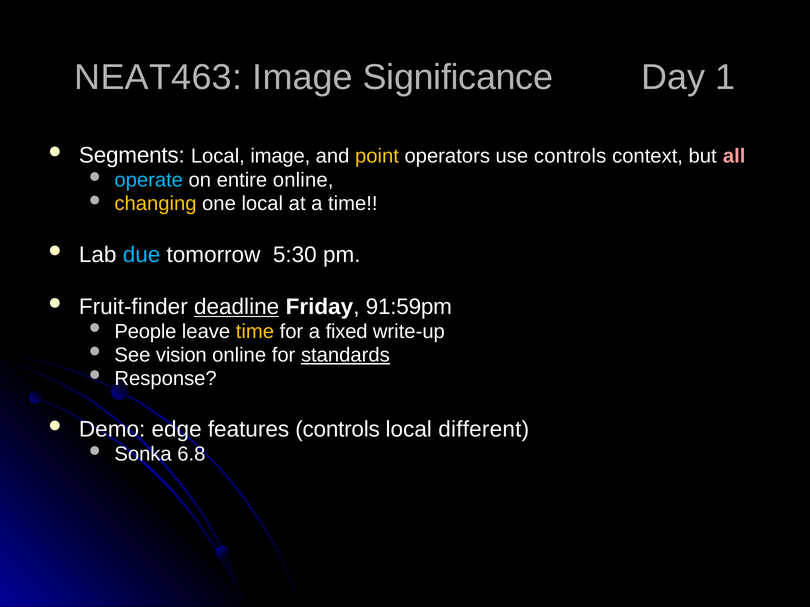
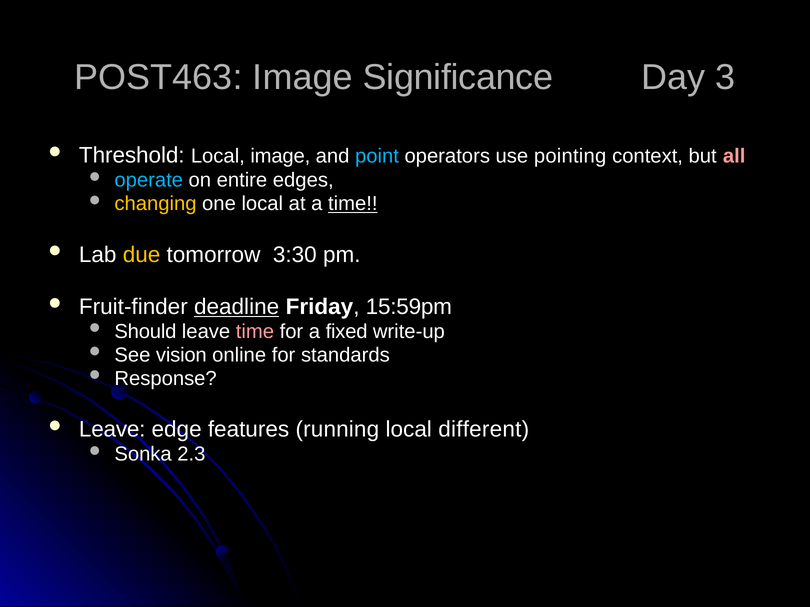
NEAT463: NEAT463 -> POST463
1: 1 -> 3
Segments: Segments -> Threshold
point colour: yellow -> light blue
use controls: controls -> pointing
entire online: online -> edges
time at (353, 204) underline: none -> present
due colour: light blue -> yellow
5:30: 5:30 -> 3:30
91:59pm: 91:59pm -> 15:59pm
People: People -> Should
time at (255, 332) colour: yellow -> pink
standards underline: present -> none
Demo at (112, 430): Demo -> Leave
features controls: controls -> running
6.8: 6.8 -> 2.3
